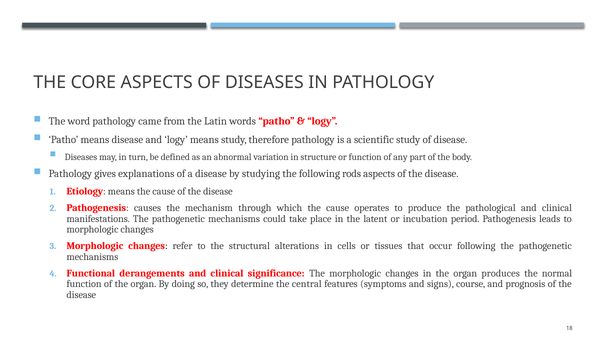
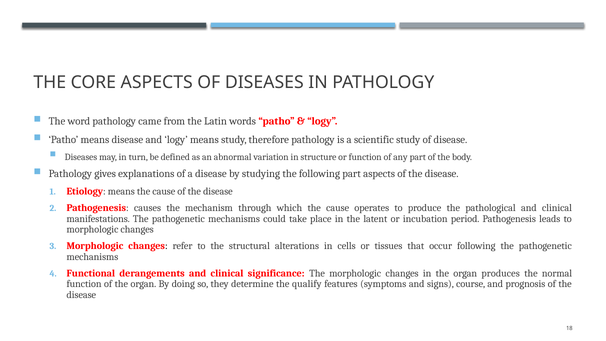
following rods: rods -> part
central: central -> qualify
